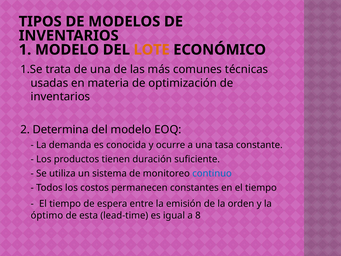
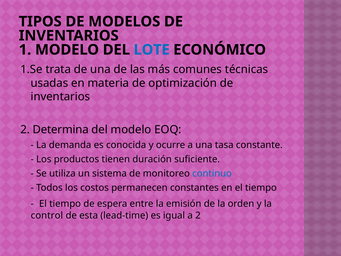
LOTE colour: orange -> blue
óptimo: óptimo -> control
a 8: 8 -> 2
